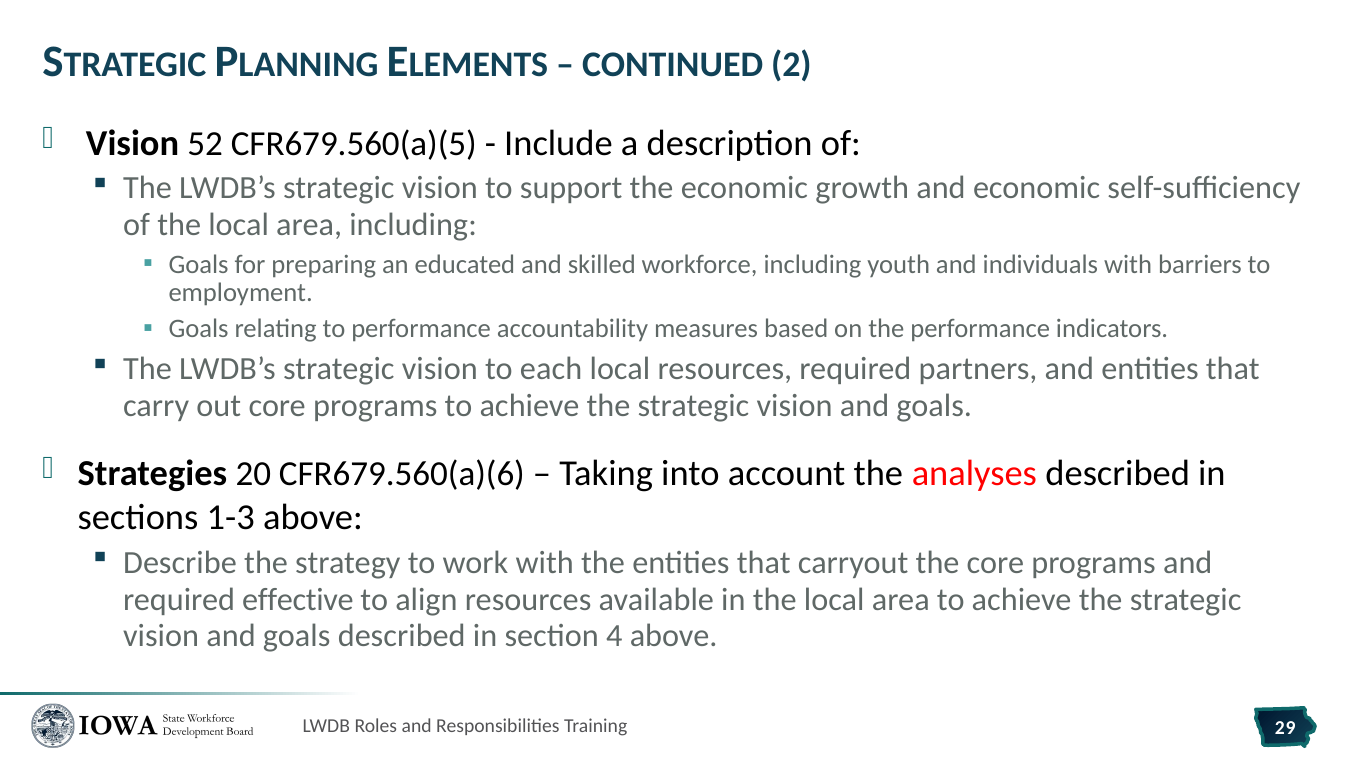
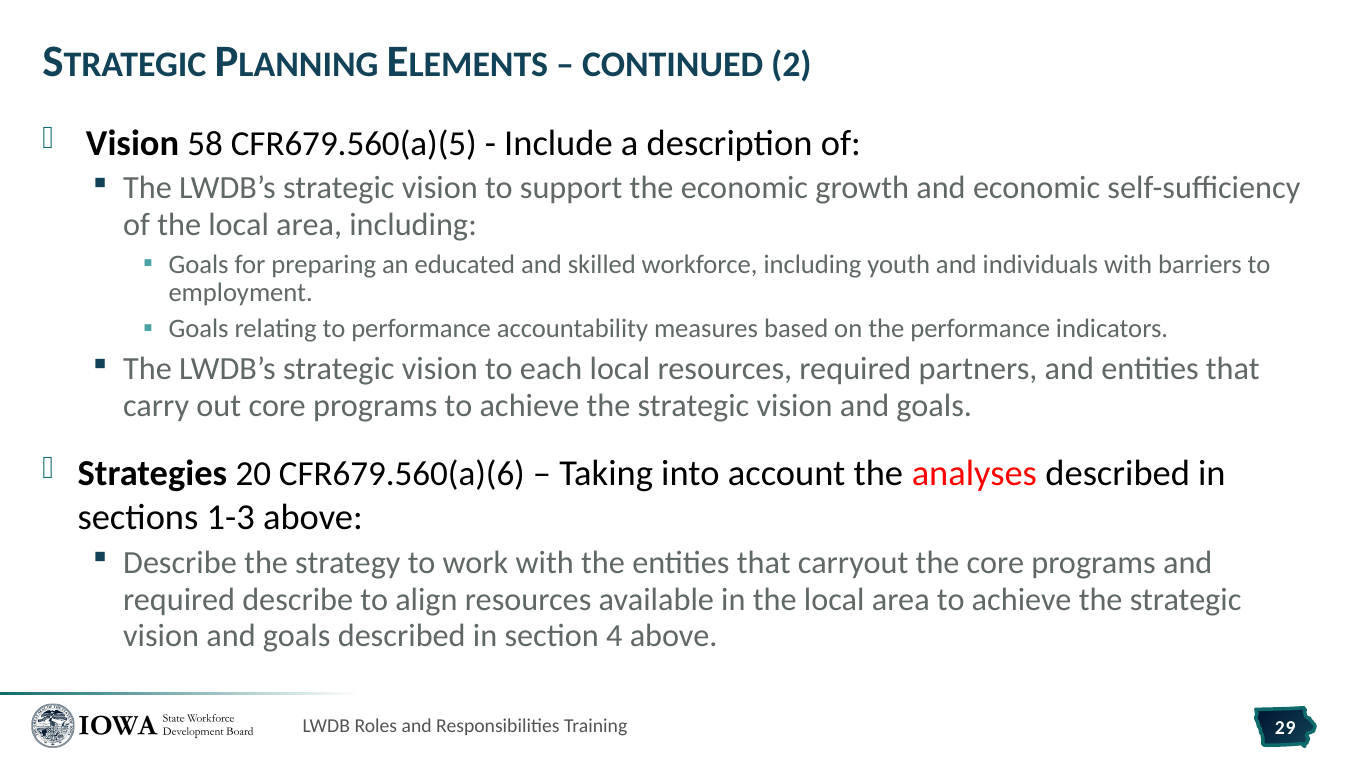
52: 52 -> 58
required effective: effective -> describe
